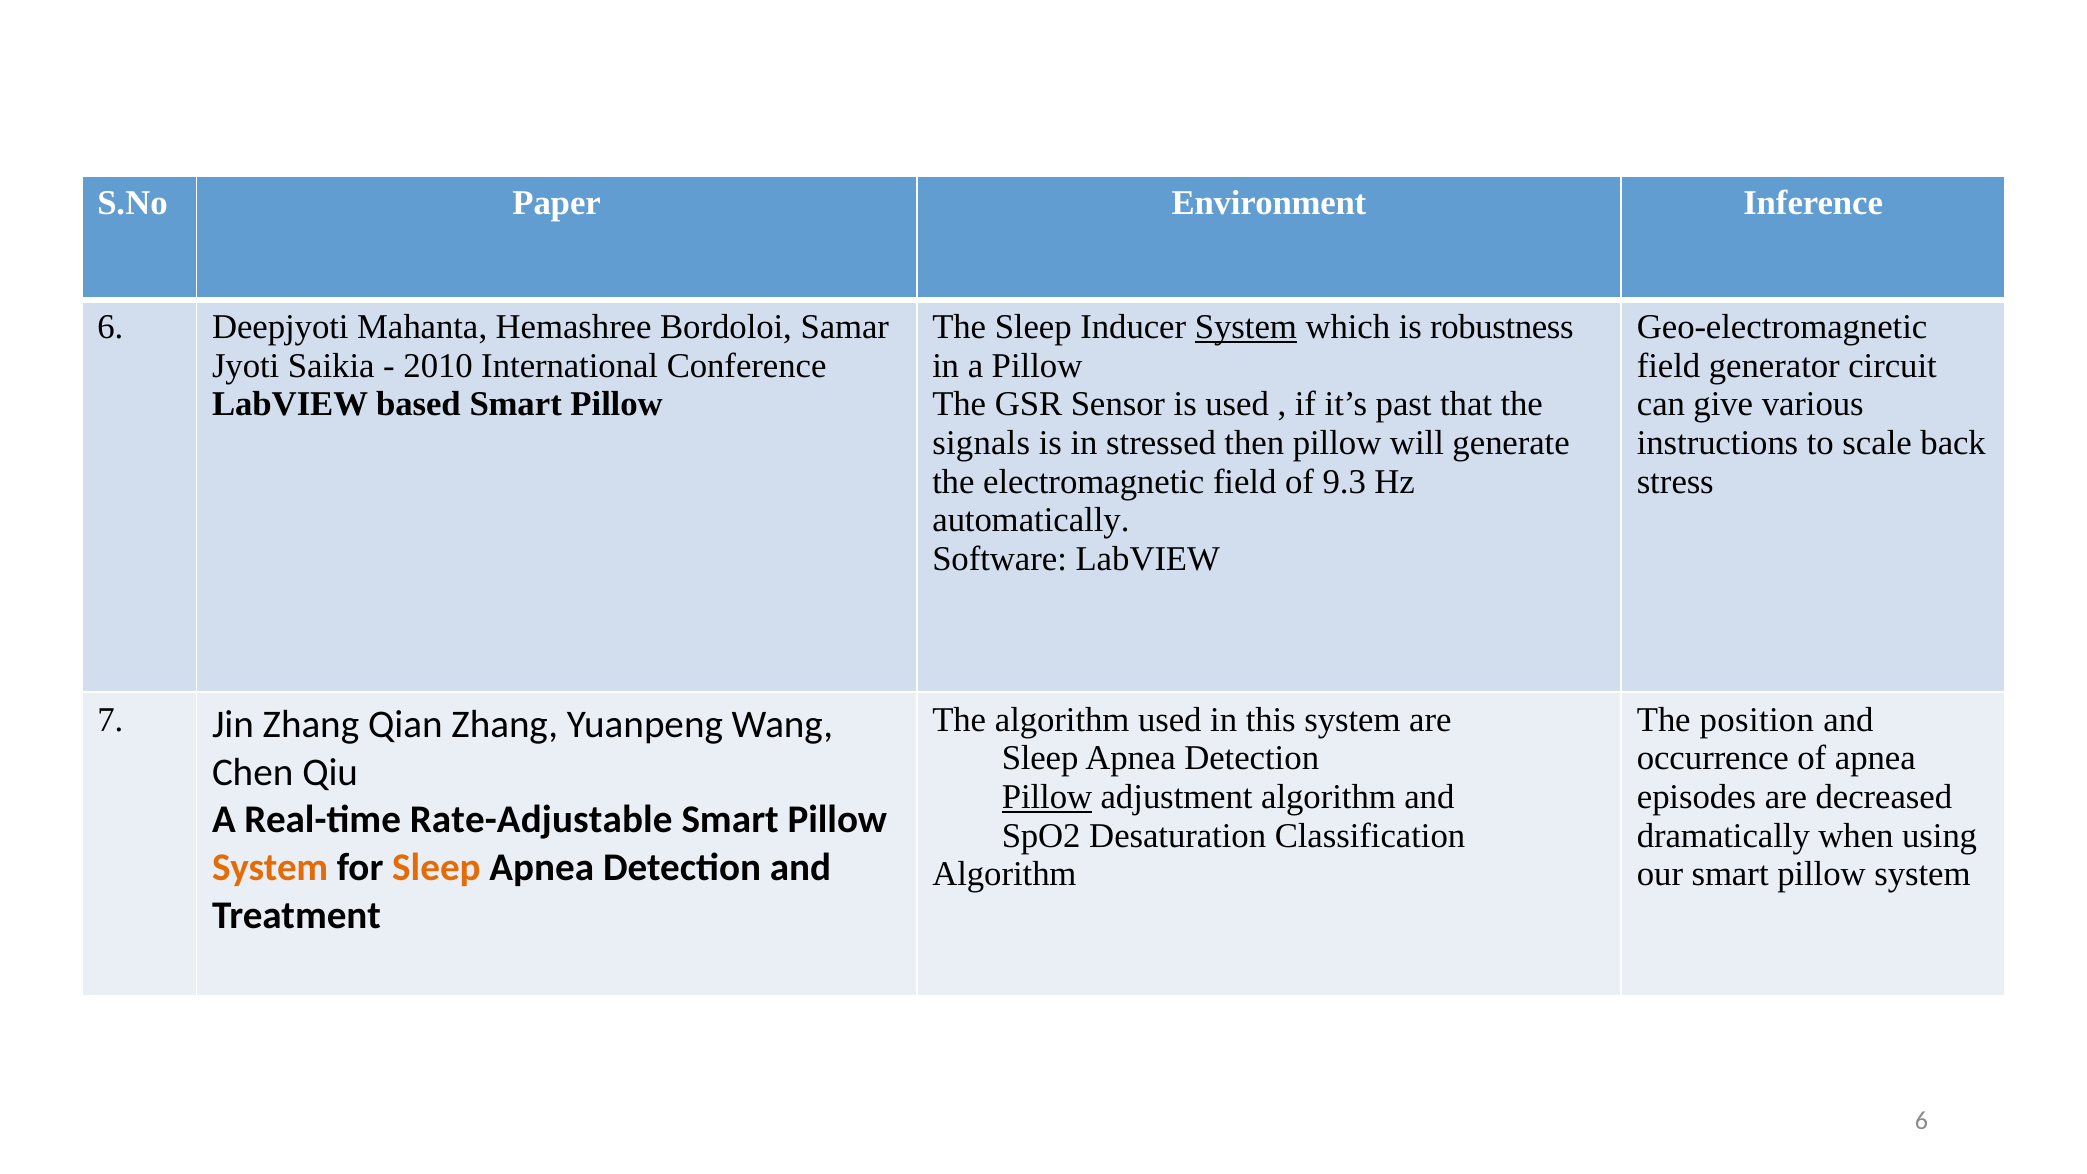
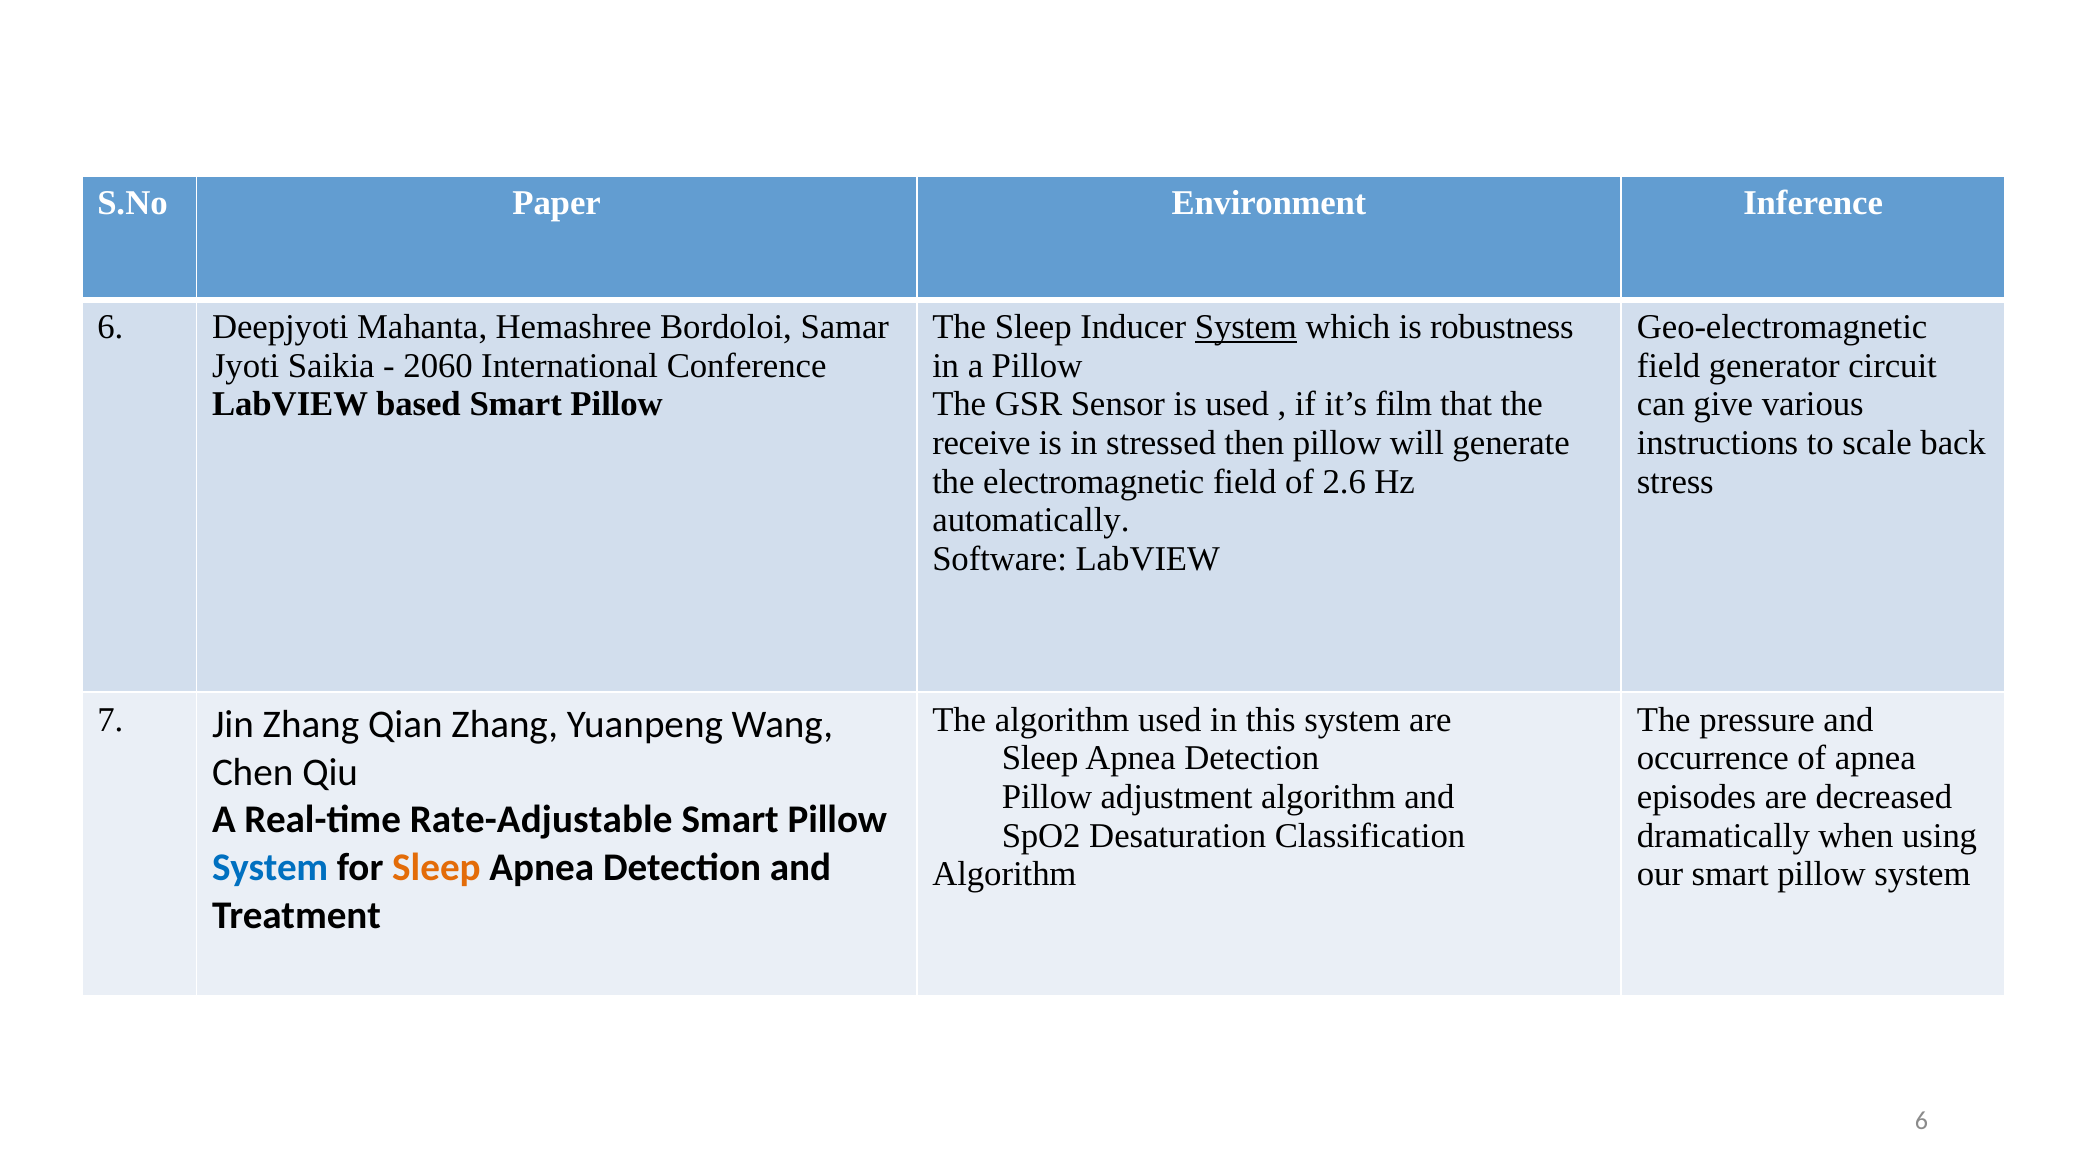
2010: 2010 -> 2060
past: past -> film
signals: signals -> receive
9.3: 9.3 -> 2.6
position: position -> pressure
Pillow at (1047, 797) underline: present -> none
System at (270, 868) colour: orange -> blue
